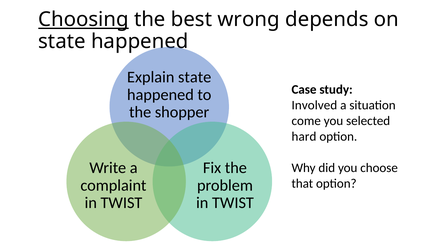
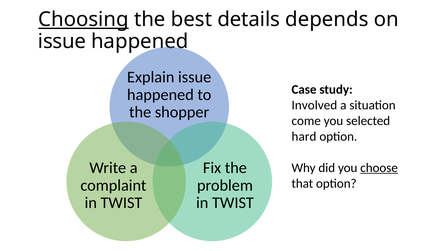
wrong: wrong -> details
state at (62, 42): state -> issue
state at (195, 77): state -> issue
choose underline: none -> present
